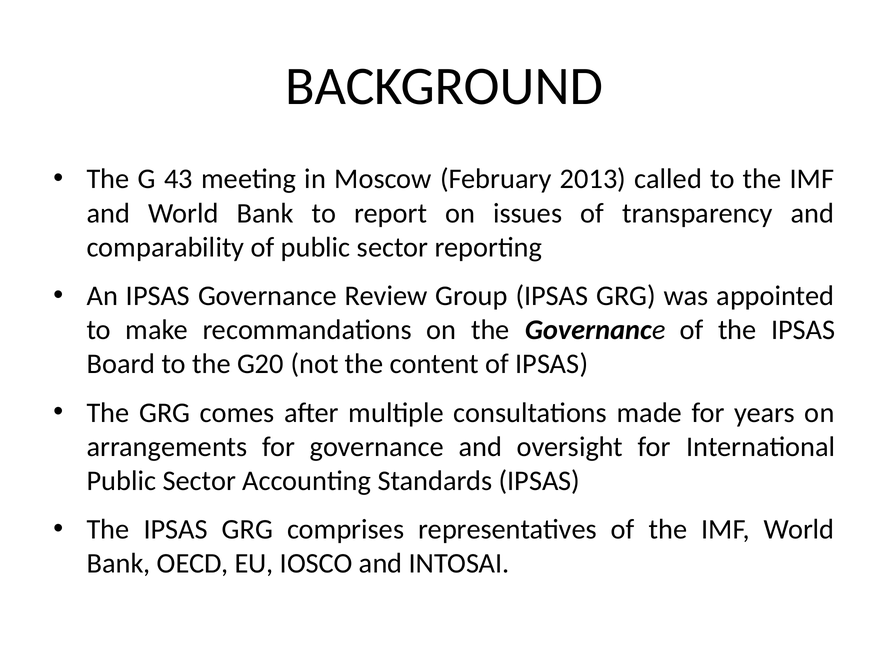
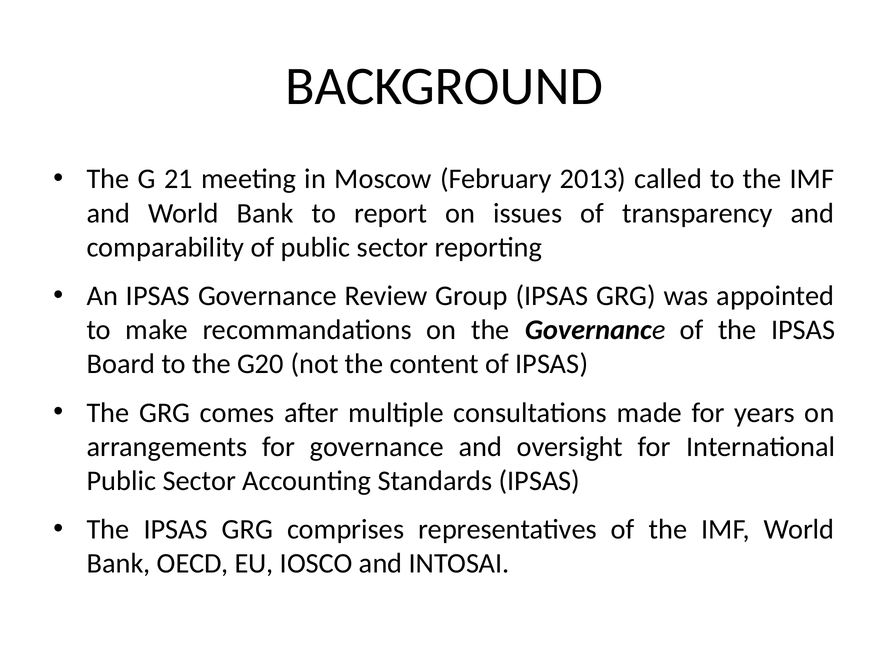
43: 43 -> 21
